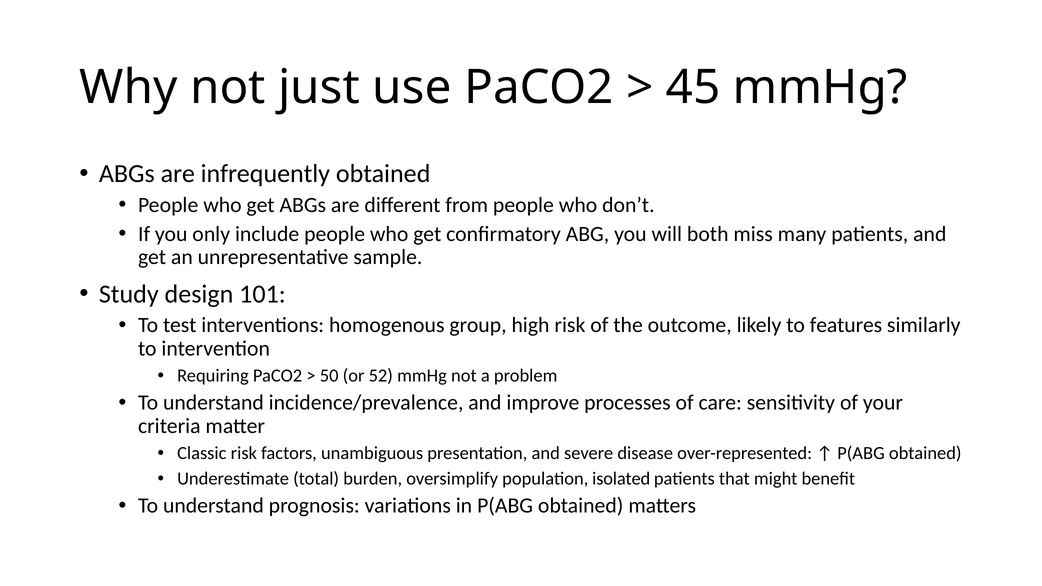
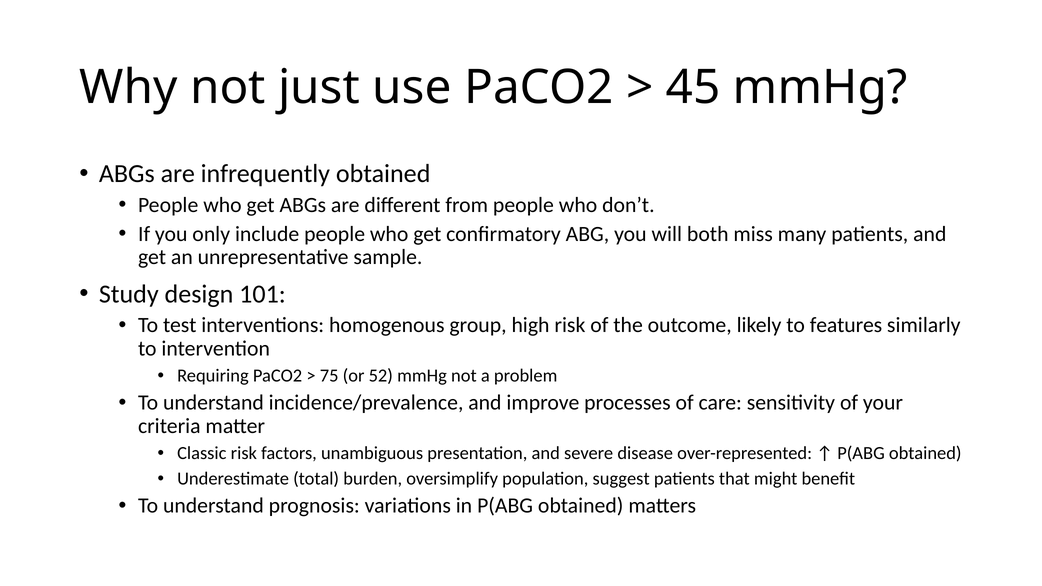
50: 50 -> 75
isolated: isolated -> suggest
